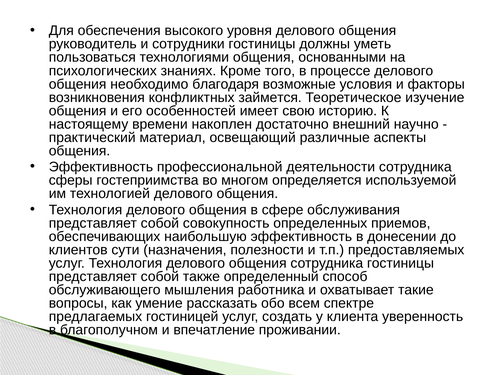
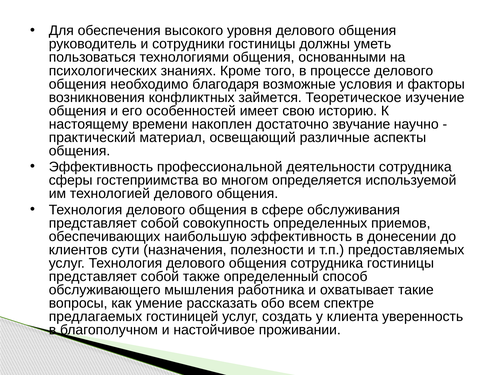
внешний: внешний -> звучание
впечатление: впечатление -> настойчивое
